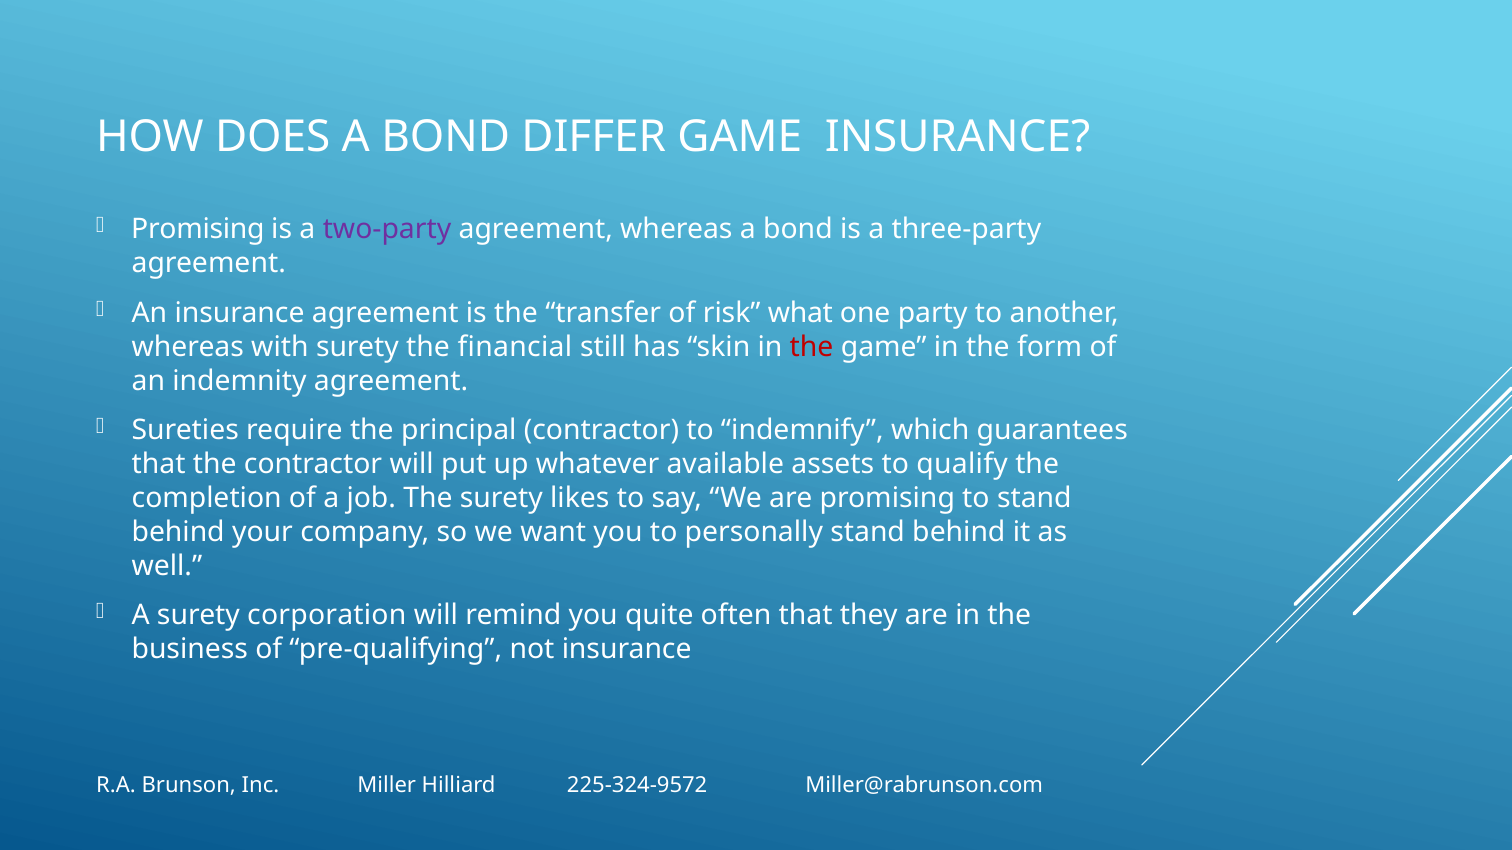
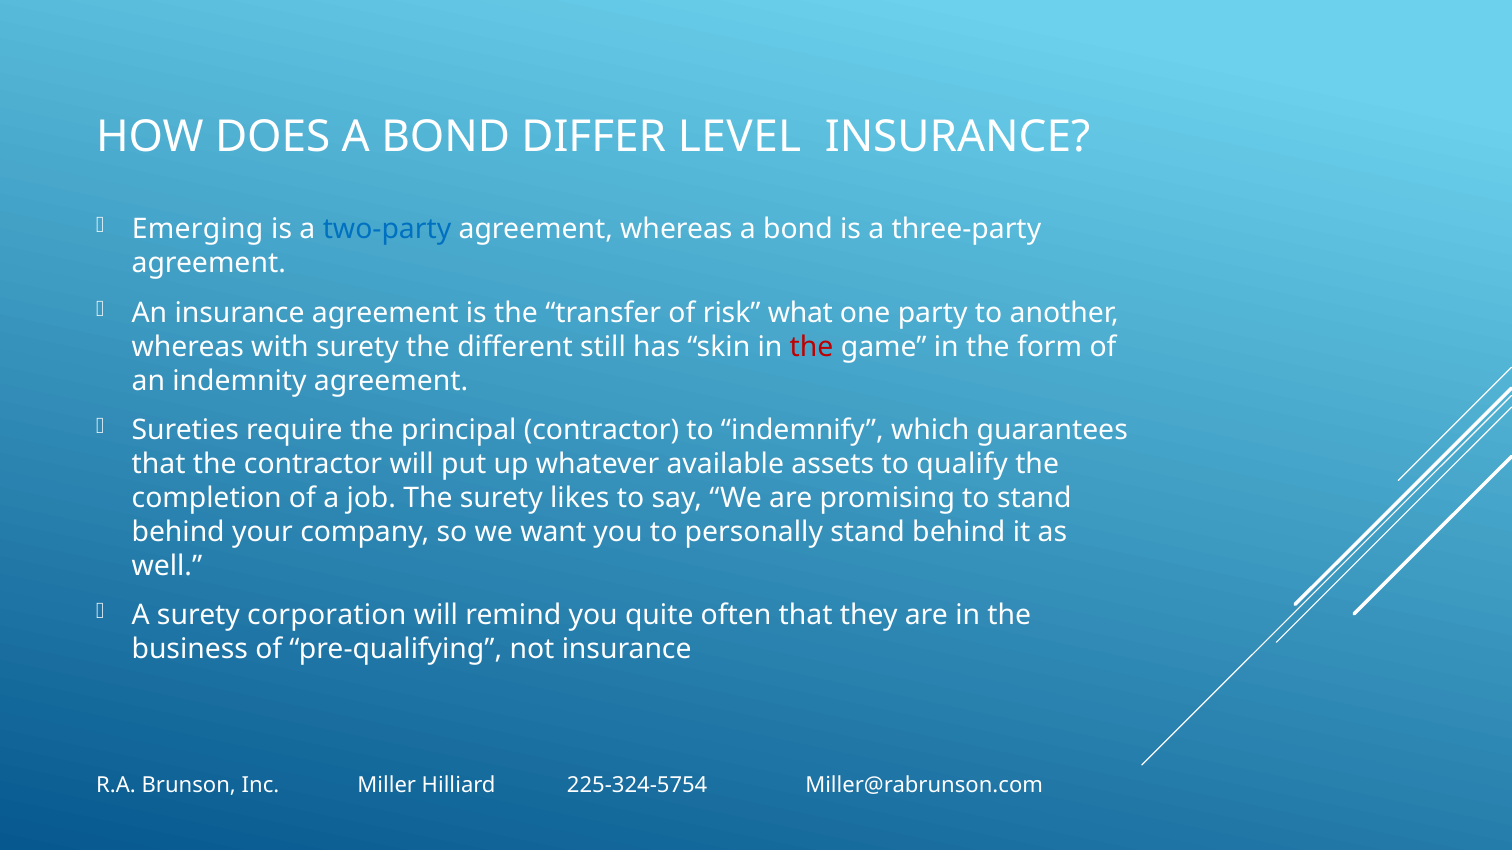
DIFFER GAME: GAME -> LEVEL
Promising at (198, 230): Promising -> Emerging
two-party colour: purple -> blue
financial: financial -> different
225-324-9572: 225-324-9572 -> 225-324-5754
